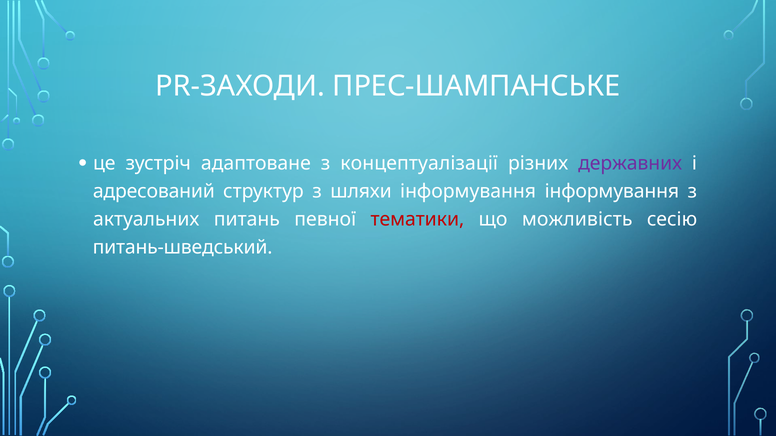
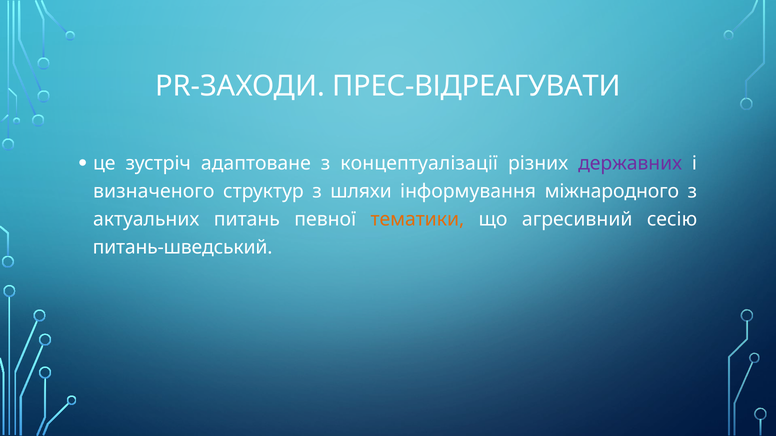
ПРЕС-ШАМПАНСЬКЕ: ПРЕС-ШАМПАНСЬКЕ -> ПРЕС-ВІДРЕАГУВАТИ
адресований: адресований -> визначеного
інформування інформування: інформування -> міжнародного
тематики colour: red -> orange
можливість: можливість -> агресивний
